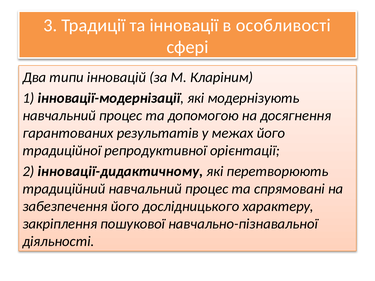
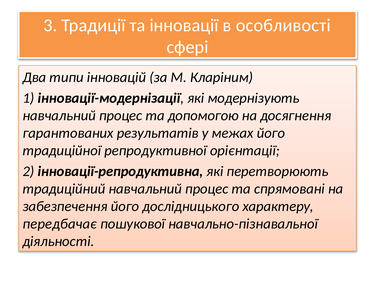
інновації-дидактичному: інновації-дидактичному -> інновації-репродуктивна
закріплення: закріплення -> передбачає
